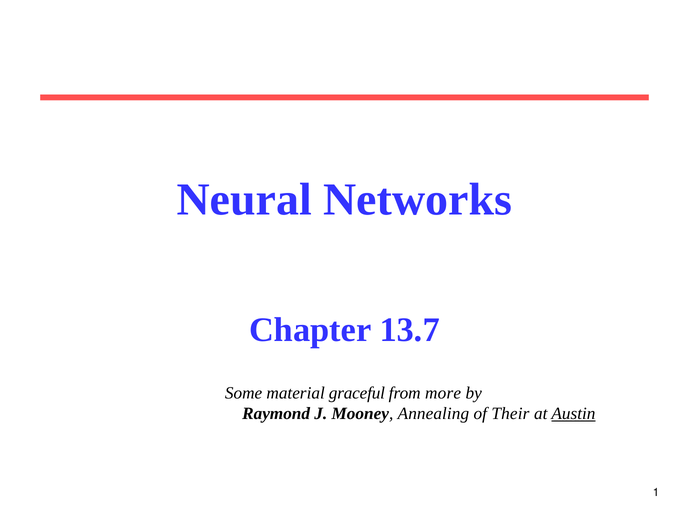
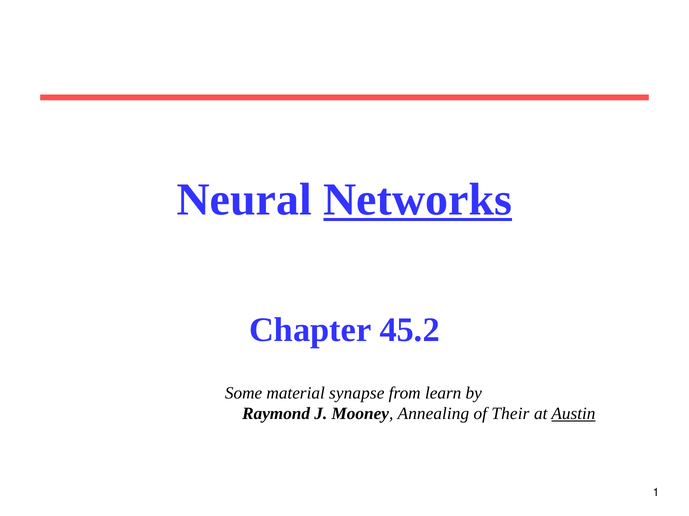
Networks underline: none -> present
13.7: 13.7 -> 45.2
graceful: graceful -> synapse
more: more -> learn
